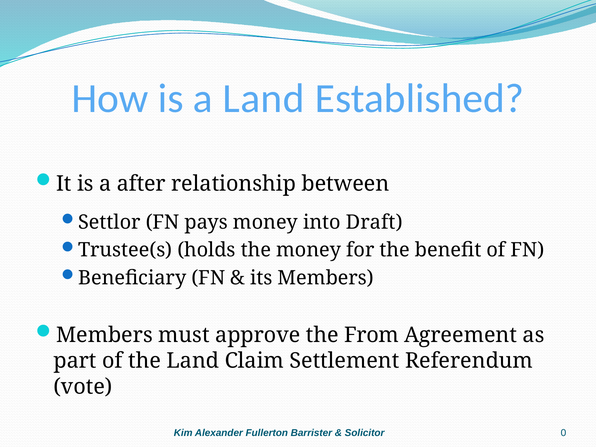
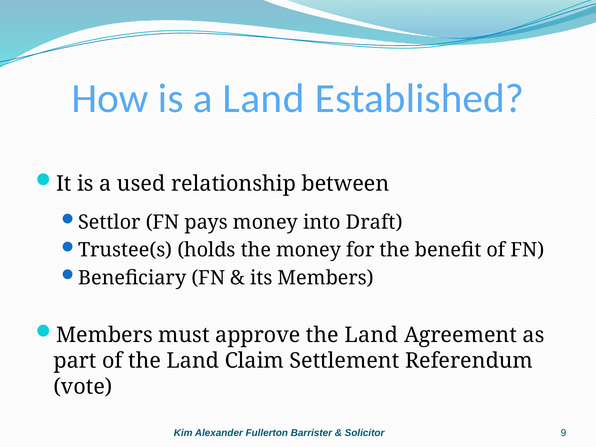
after: after -> used
approve the From: From -> Land
0: 0 -> 9
